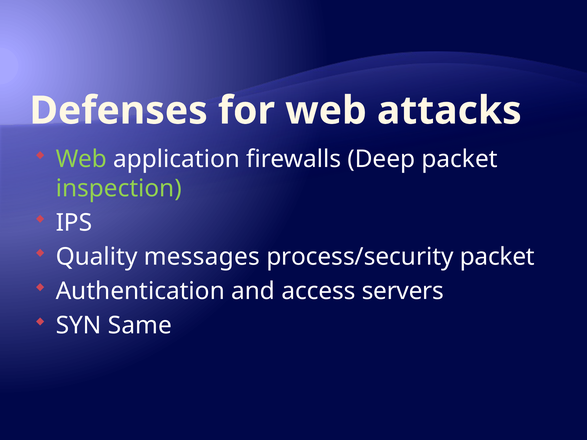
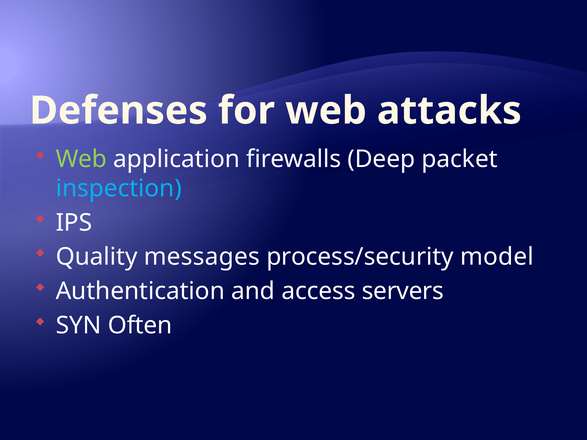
inspection colour: light green -> light blue
process/security packet: packet -> model
Same: Same -> Often
